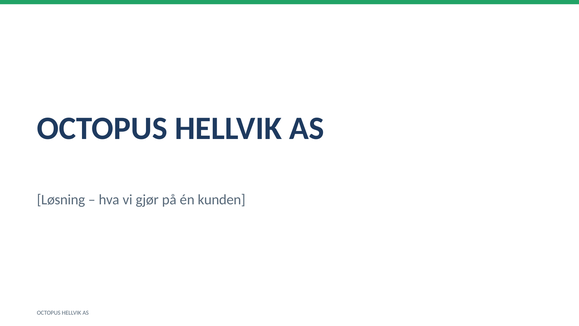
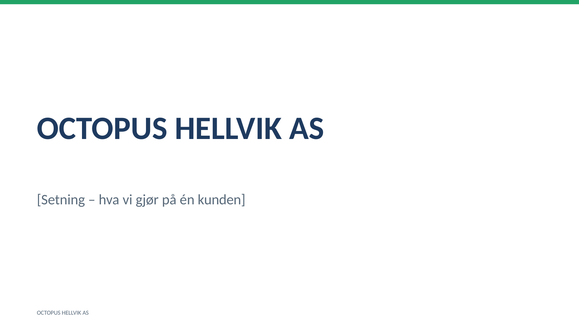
Løsning: Løsning -> Setning
